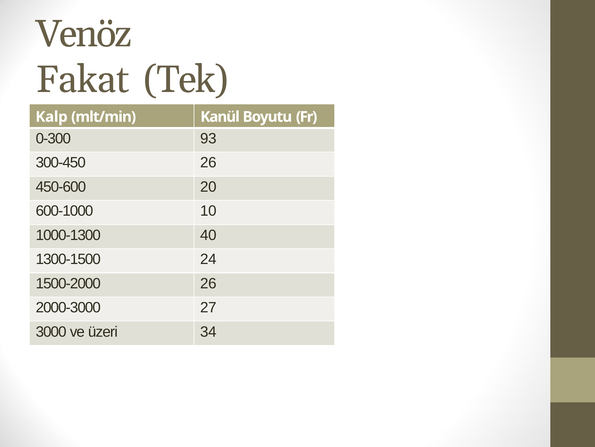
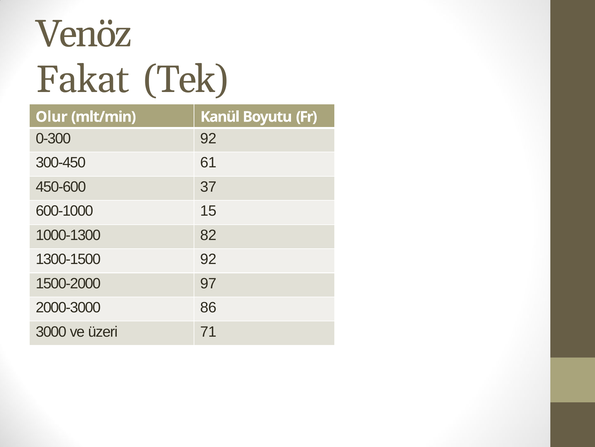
Kalp: Kalp -> Olur
0-300 93: 93 -> 92
300-450 26: 26 -> 61
20: 20 -> 37
10: 10 -> 15
40: 40 -> 82
1300-1500 24: 24 -> 92
1500-2000 26: 26 -> 97
27: 27 -> 86
34: 34 -> 71
